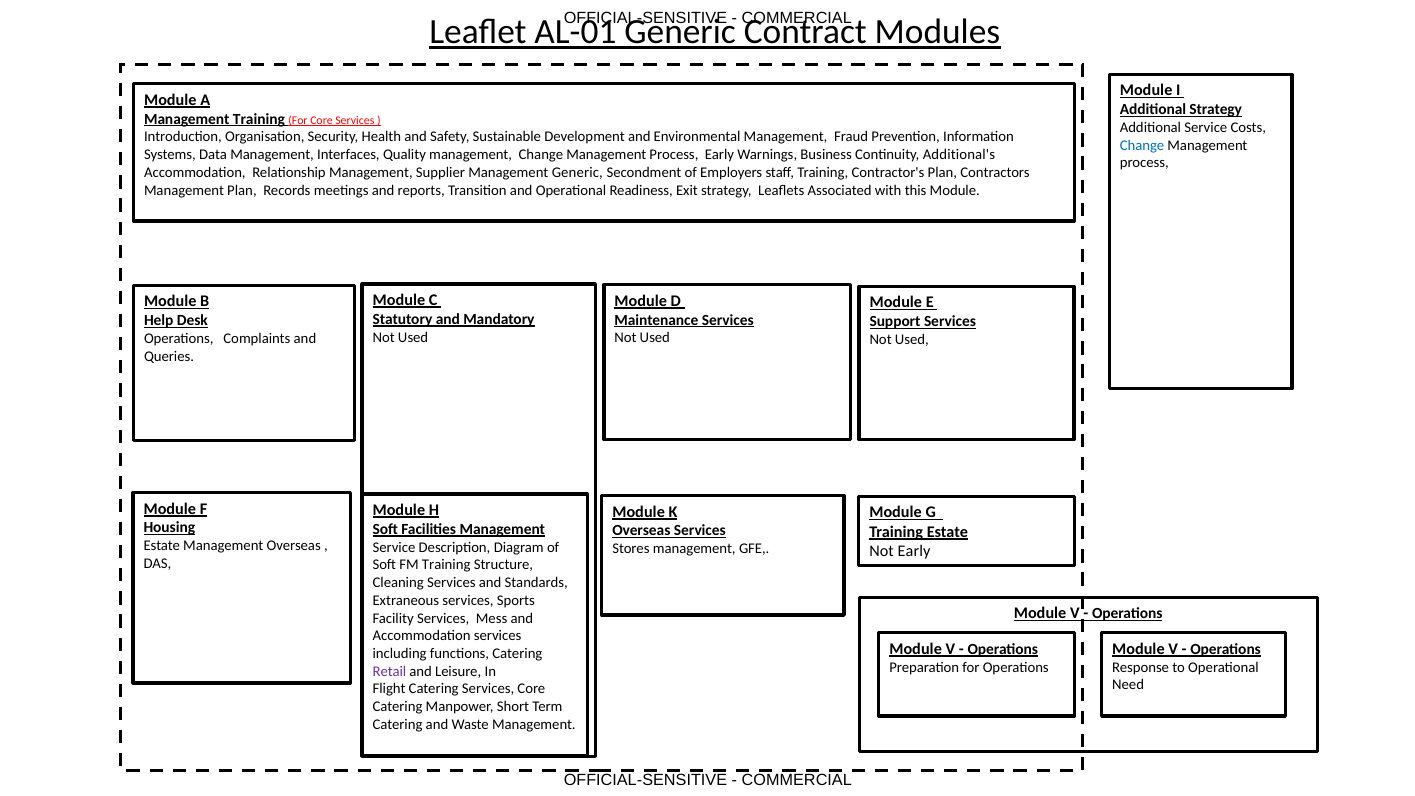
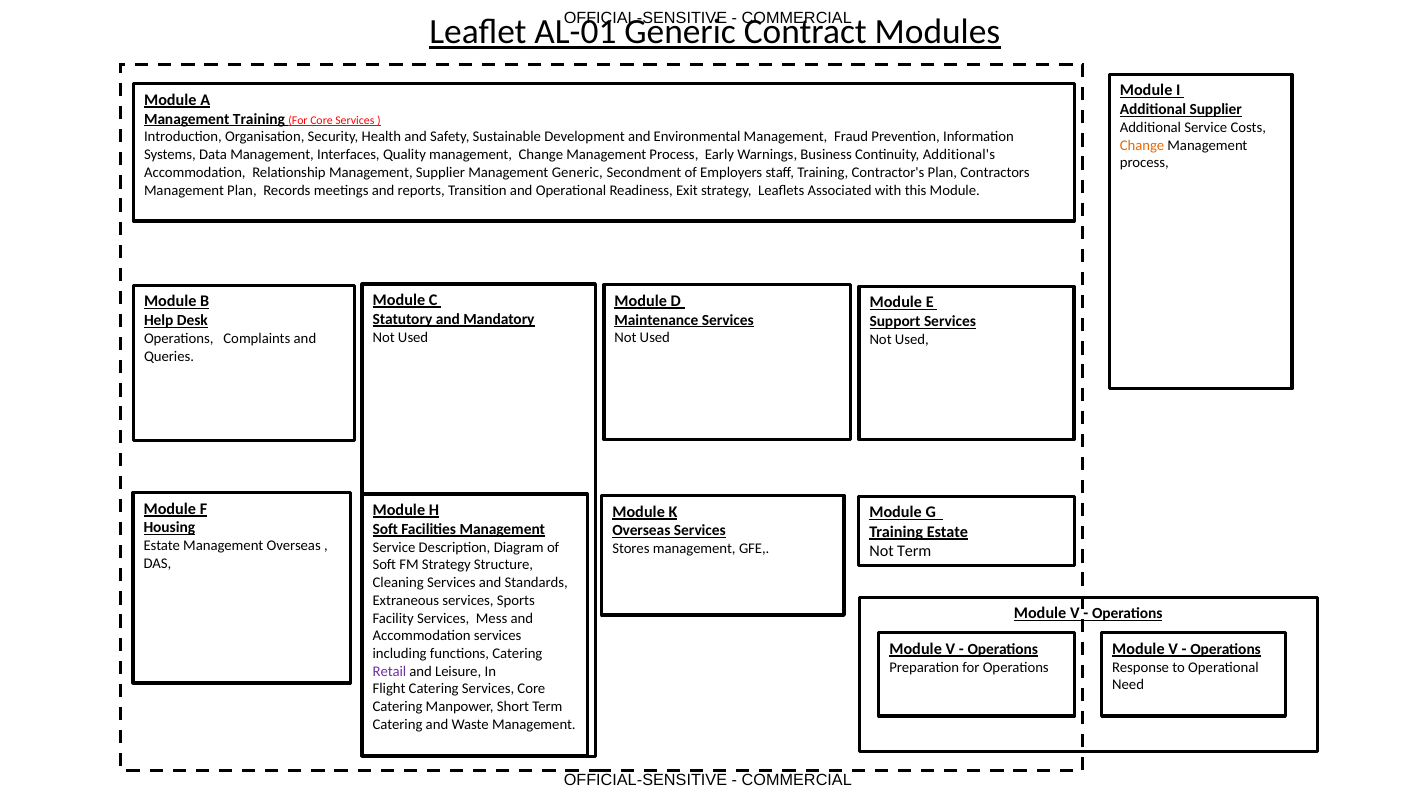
Additional Strategy: Strategy -> Supplier
Change at (1142, 145) colour: blue -> orange
Not Early: Early -> Term
FM Training: Training -> Strategy
